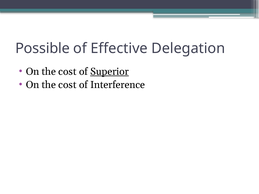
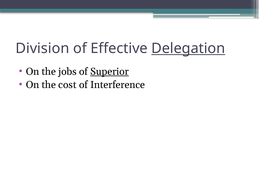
Possible: Possible -> Division
Delegation underline: none -> present
cost at (67, 72): cost -> jobs
